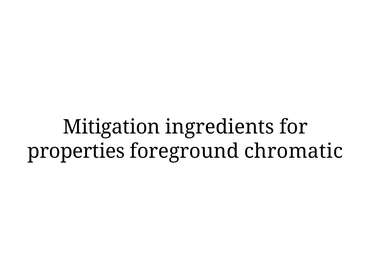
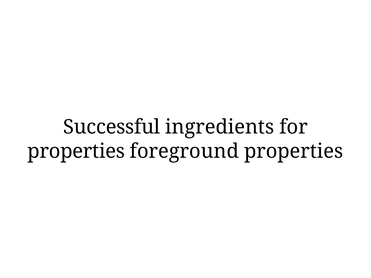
Mitigation: Mitigation -> Successful
foreground chromatic: chromatic -> properties
